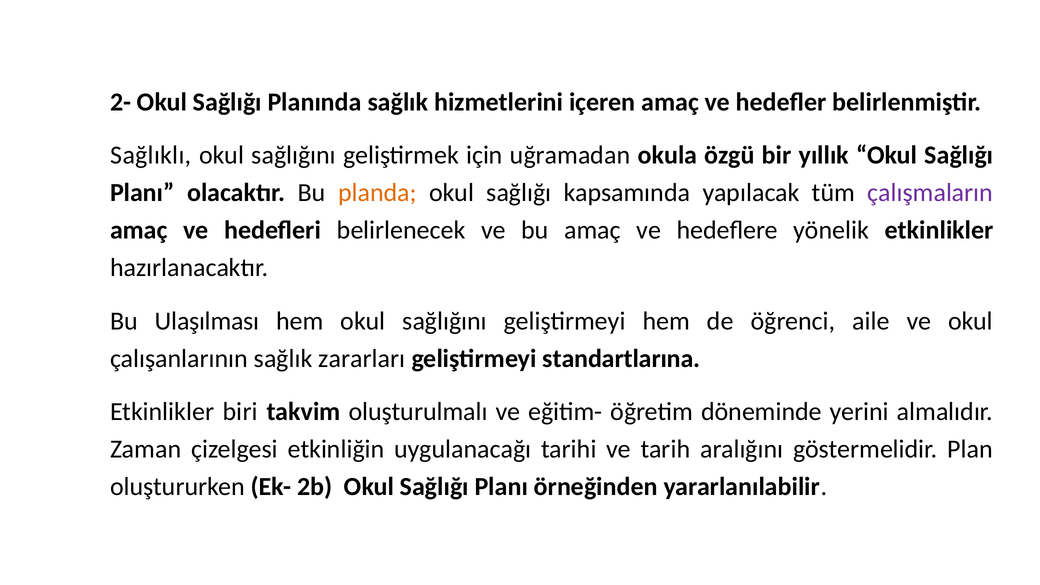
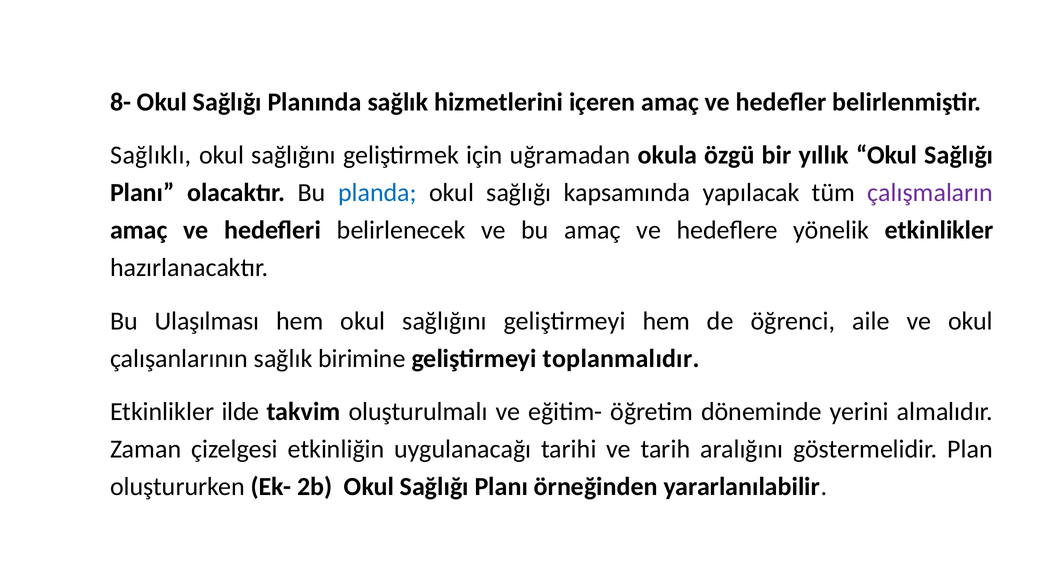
2-: 2- -> 8-
planda colour: orange -> blue
zararları: zararları -> birimine
standartlarına: standartlarına -> toplanmalıdır
biri: biri -> ilde
